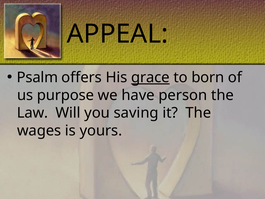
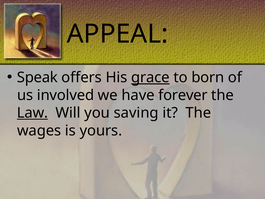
Psalm: Psalm -> Speak
purpose: purpose -> involved
person: person -> forever
Law underline: none -> present
